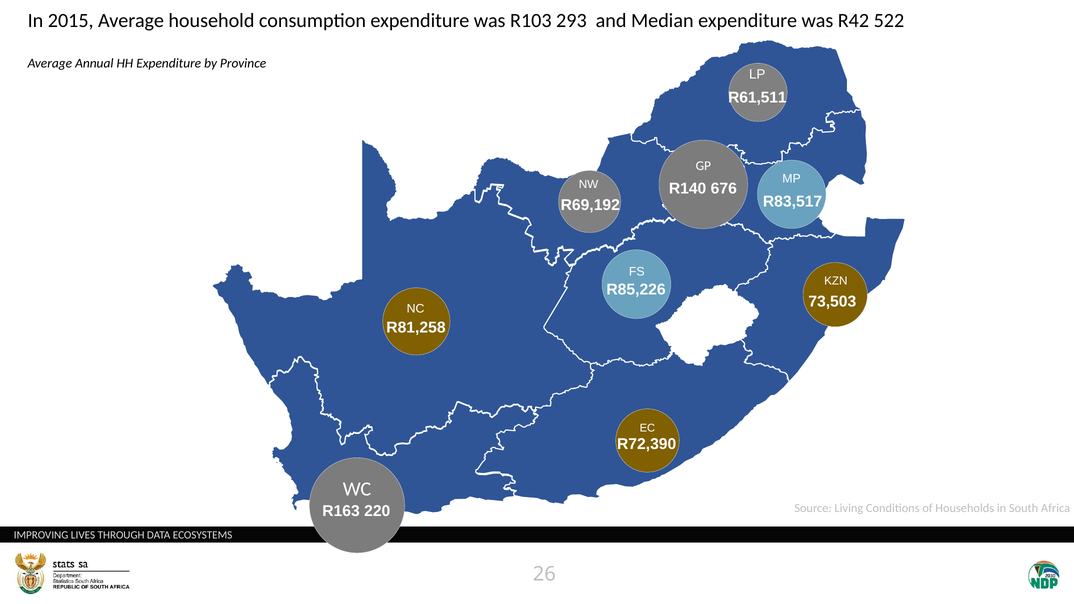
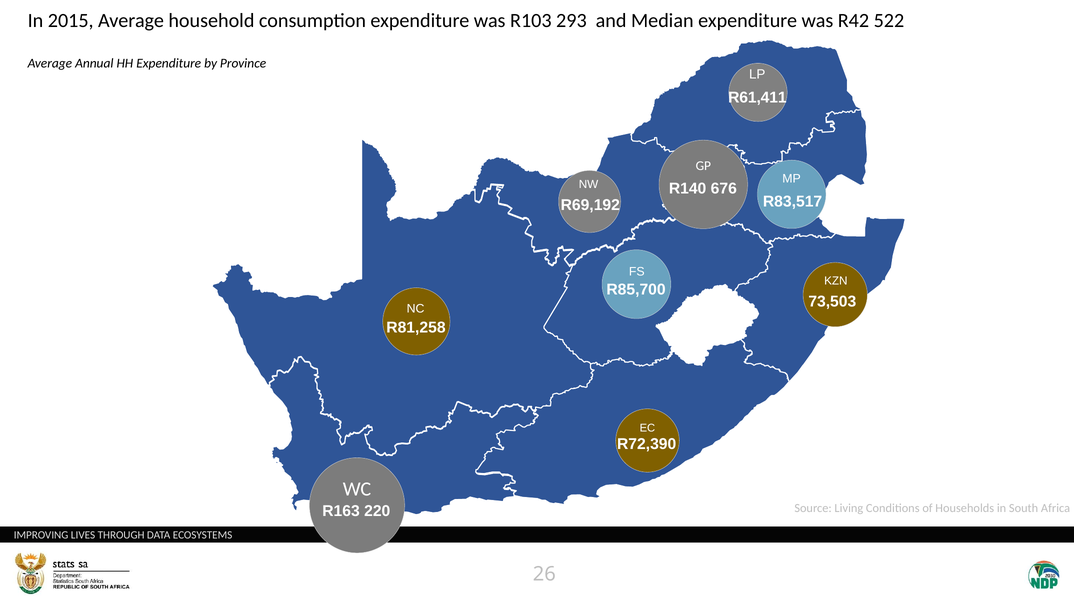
R61,511: R61,511 -> R61,411
R85,226: R85,226 -> R85,700
